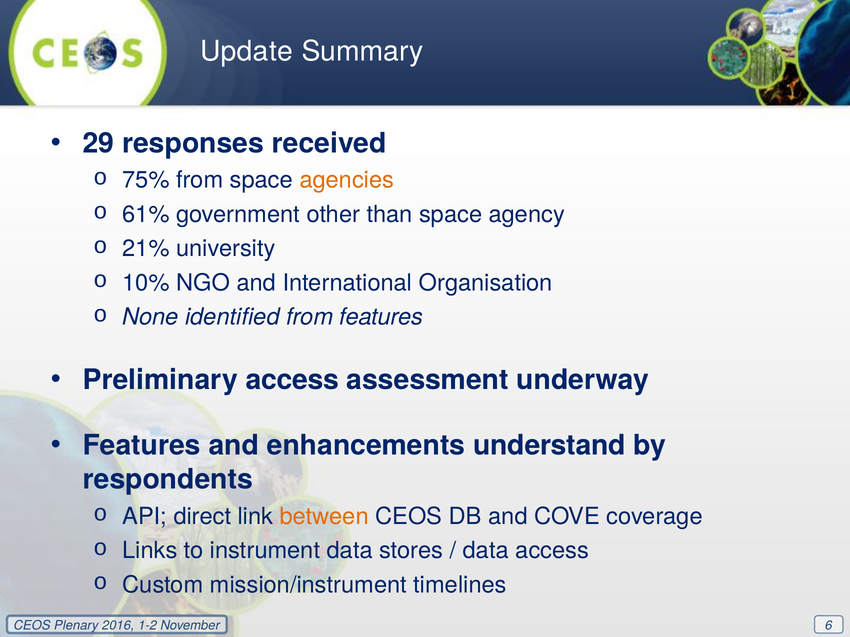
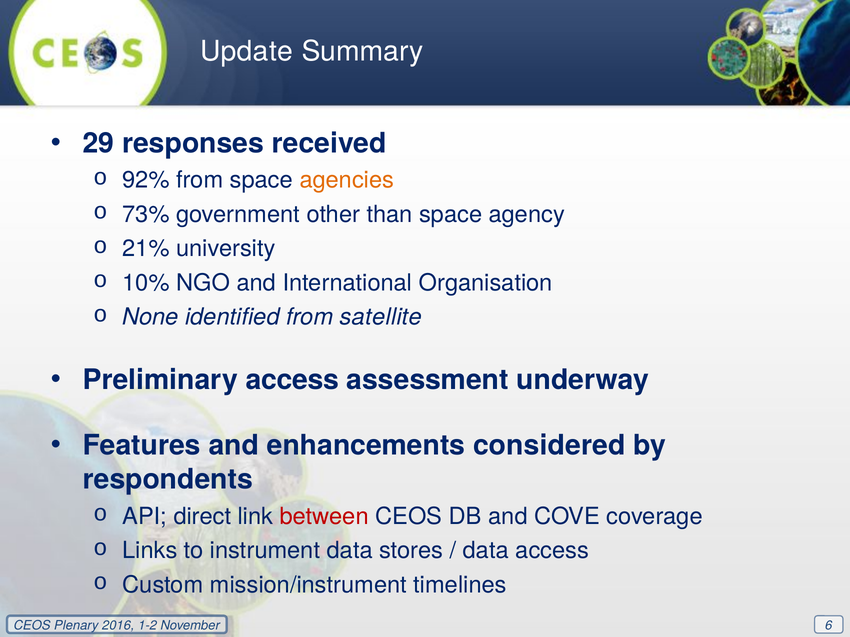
75%: 75% -> 92%
61%: 61% -> 73%
from features: features -> satellite
understand: understand -> considered
between colour: orange -> red
